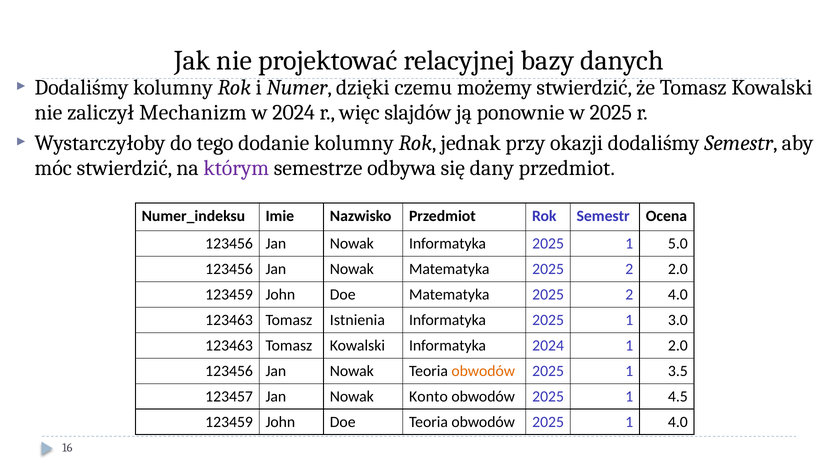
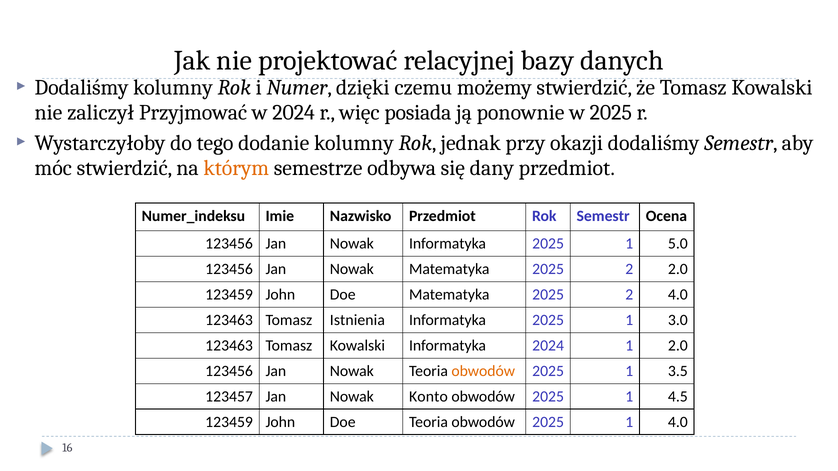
Mechanizm: Mechanizm -> Przyjmować
slajdów: slajdów -> posiada
którym colour: purple -> orange
